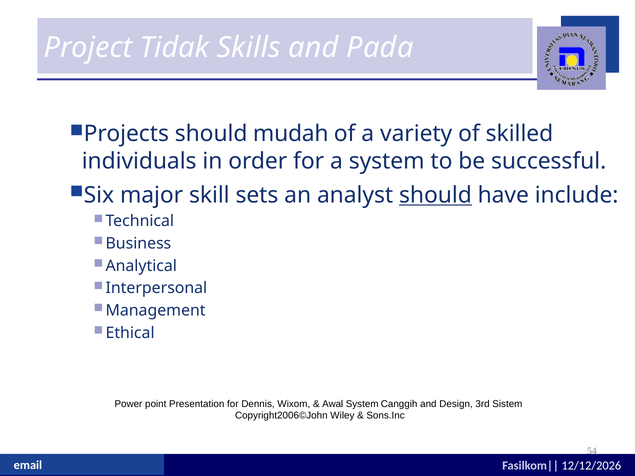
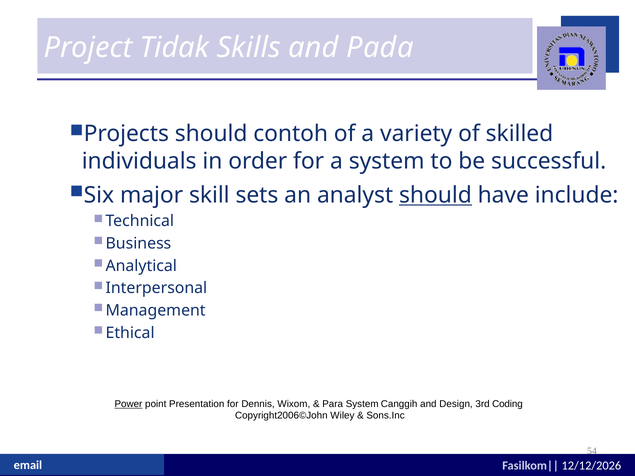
mudah: mudah -> contoh
Power underline: none -> present
Awal: Awal -> Para
Sistem: Sistem -> Coding
